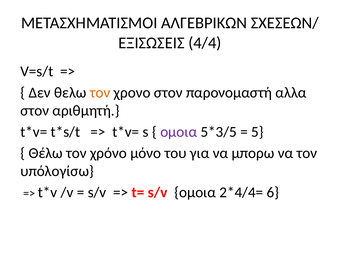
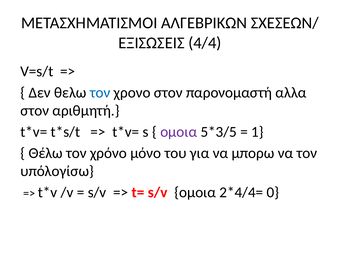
τον at (100, 93) colour: orange -> blue
5: 5 -> 1
6: 6 -> 0
